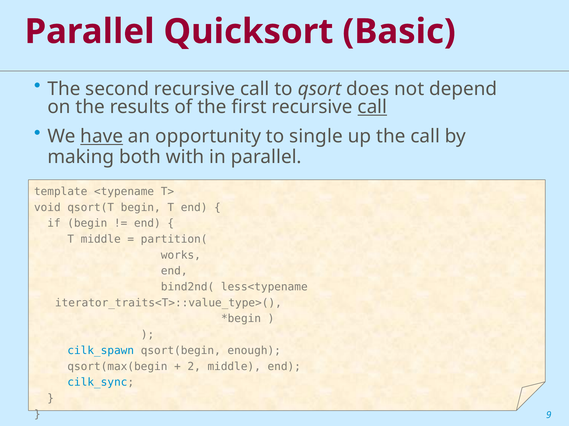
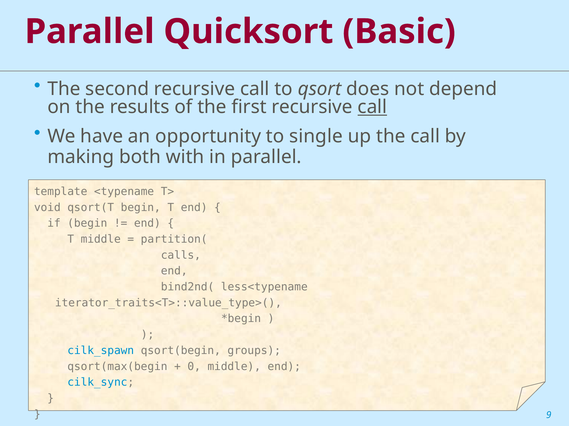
have underline: present -> none
works: works -> calls
enough: enough -> groups
2: 2 -> 0
